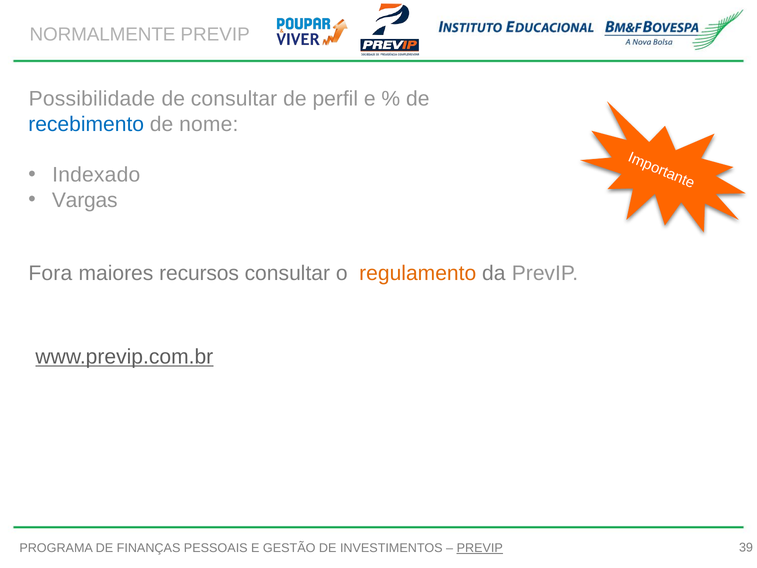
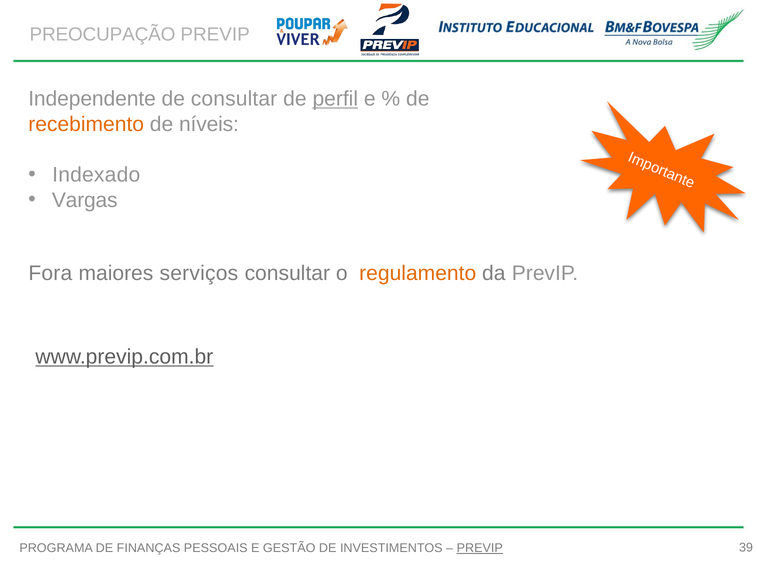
NORMALMENTE: NORMALMENTE -> PREOCUPAÇÃO
Possibilidade: Possibilidade -> Independente
perfil underline: none -> present
recebimento colour: blue -> orange
nome: nome -> níveis
recursos: recursos -> serviços
